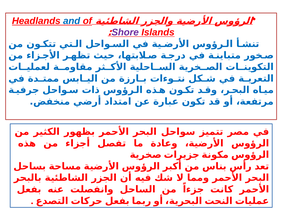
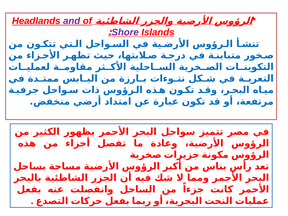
and colour: blue -> purple
